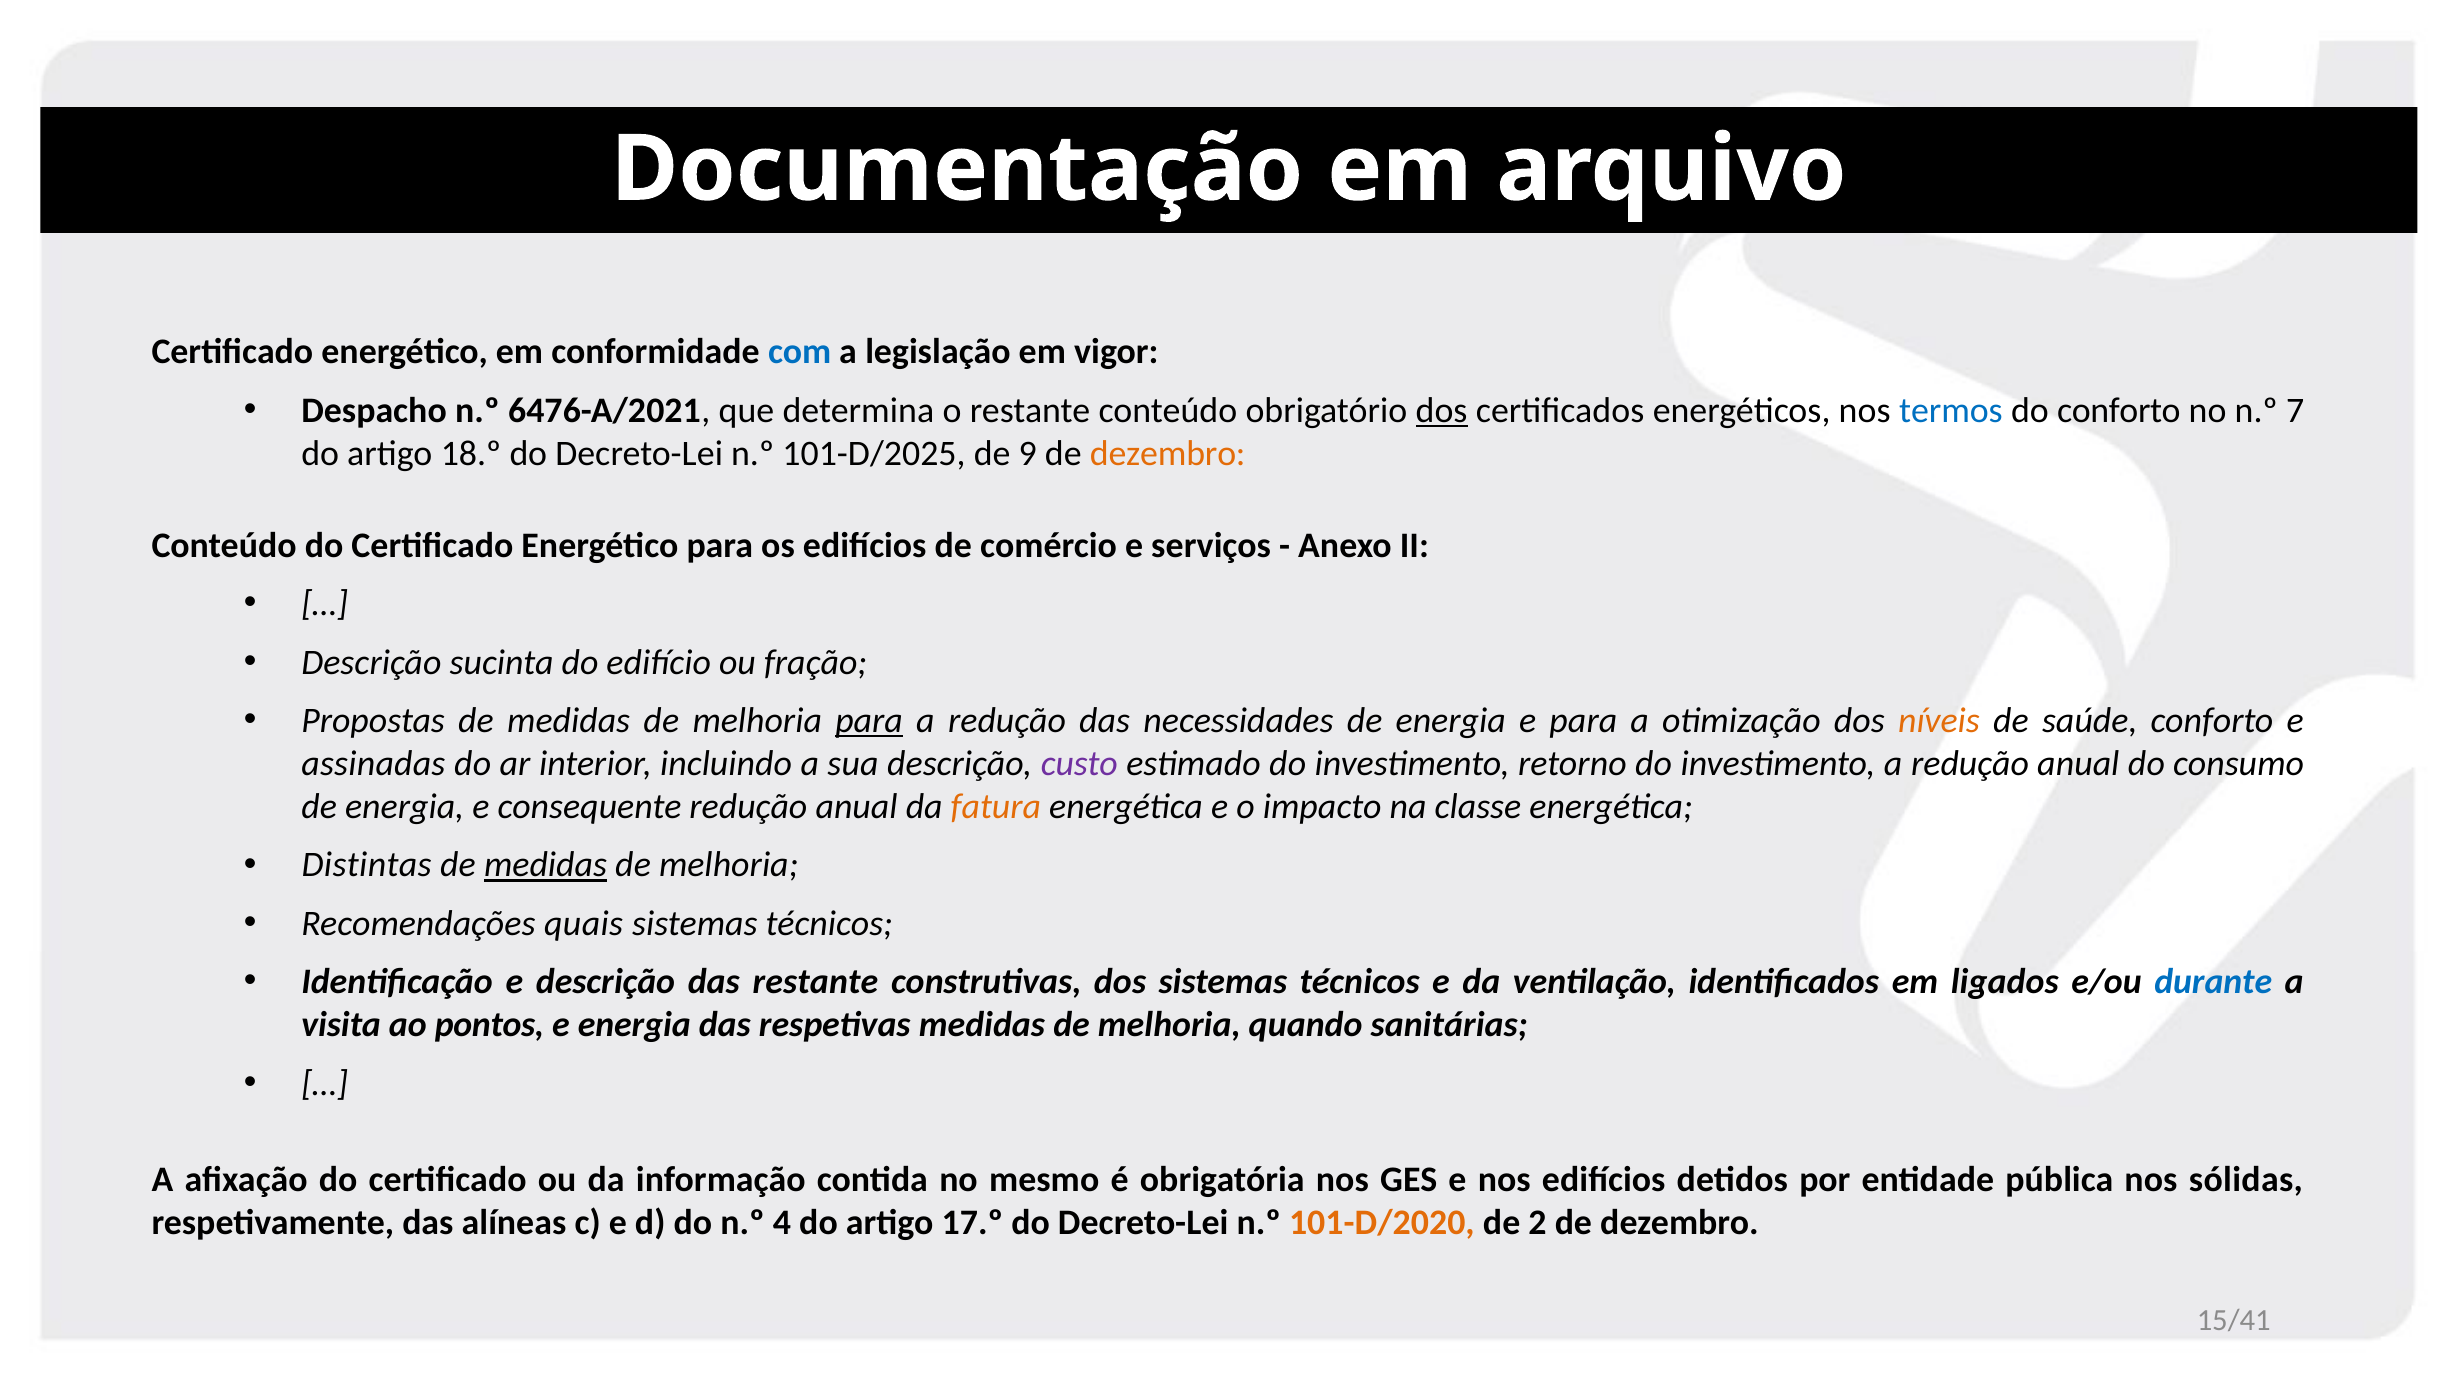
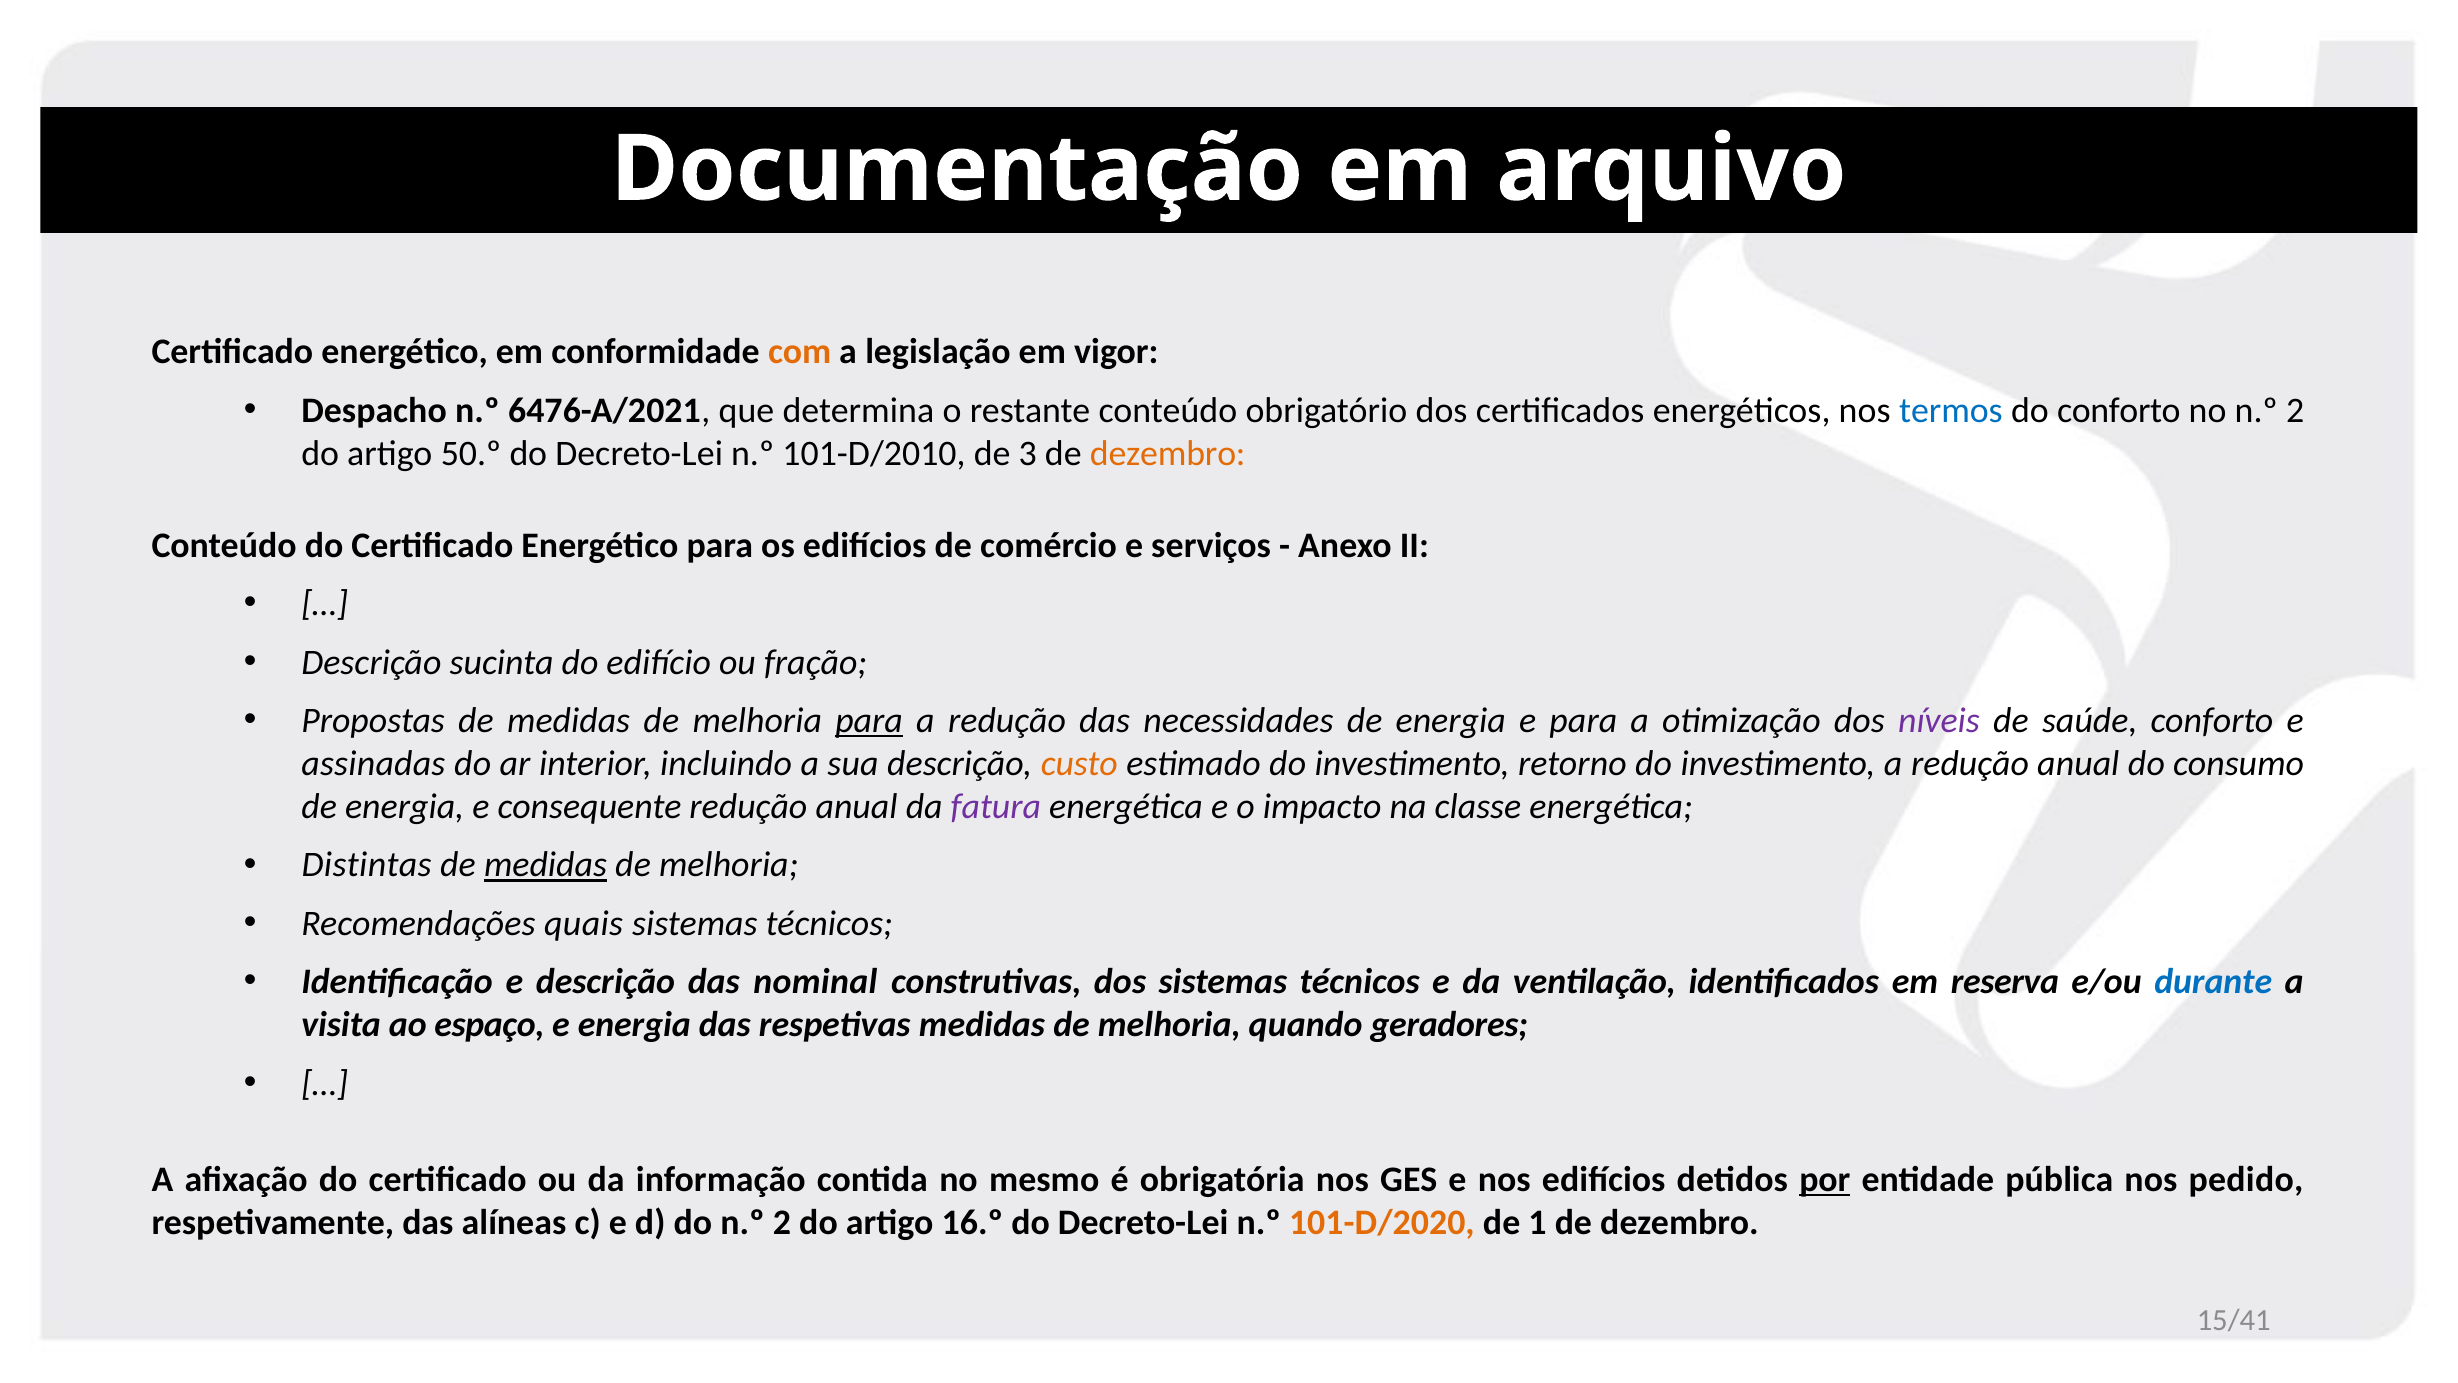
com colour: blue -> orange
dos at (1442, 410) underline: present -> none
no n.º 7: 7 -> 2
18.º: 18.º -> 50.º
101-D/2025: 101-D/2025 -> 101-D/2010
9: 9 -> 3
níveis colour: orange -> purple
custo colour: purple -> orange
fatura colour: orange -> purple
das restante: restante -> nominal
ligados: ligados -> reserva
pontos: pontos -> espaço
sanitárias: sanitárias -> geradores
por underline: none -> present
sólidas: sólidas -> pedido
do n.º 4: 4 -> 2
17.º: 17.º -> 16.º
2: 2 -> 1
